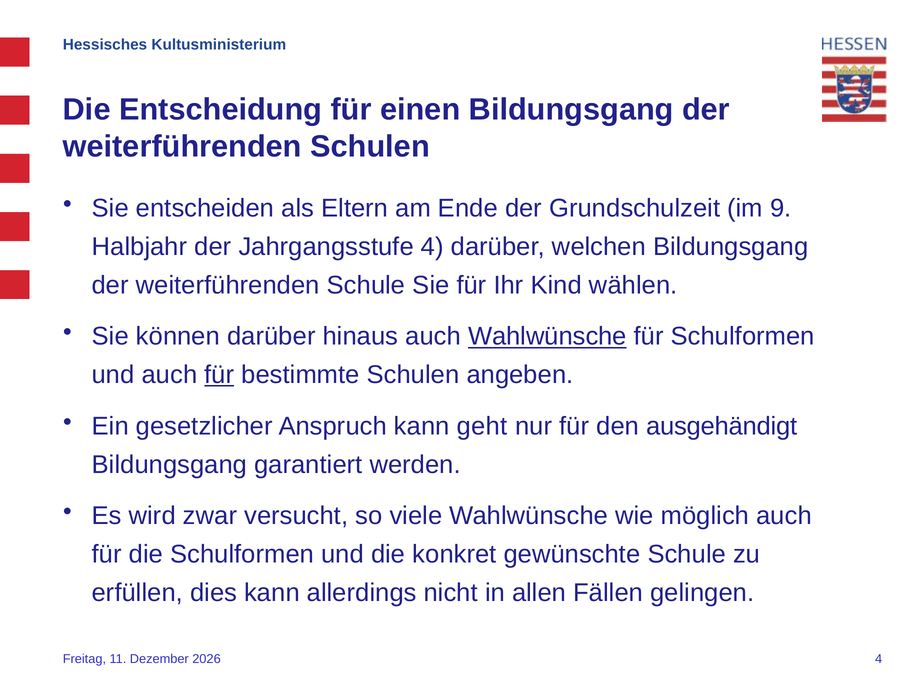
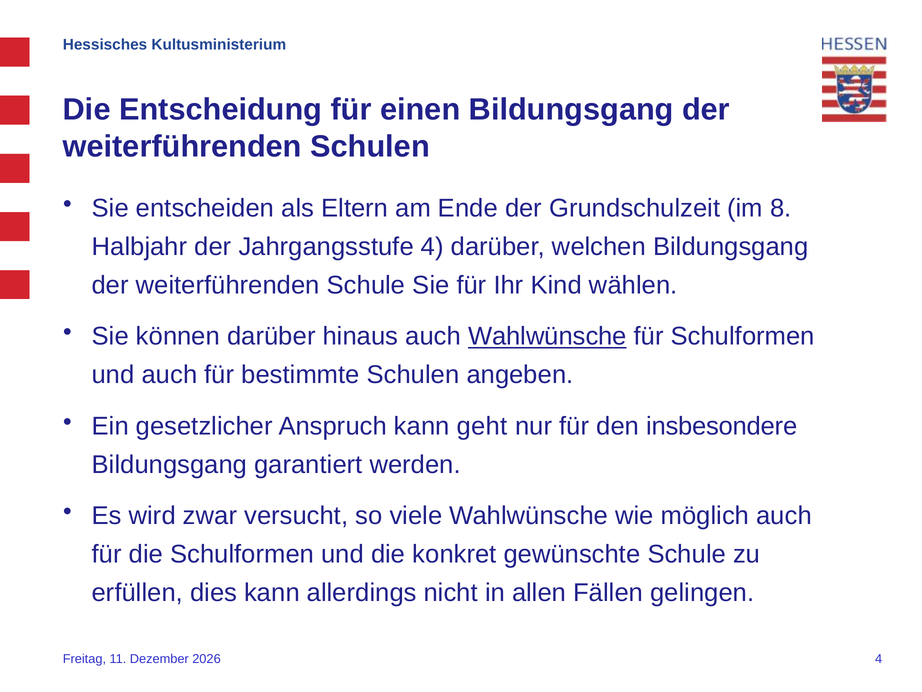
9: 9 -> 8
für at (219, 375) underline: present -> none
ausgehändigt: ausgehändigt -> insbesondere
